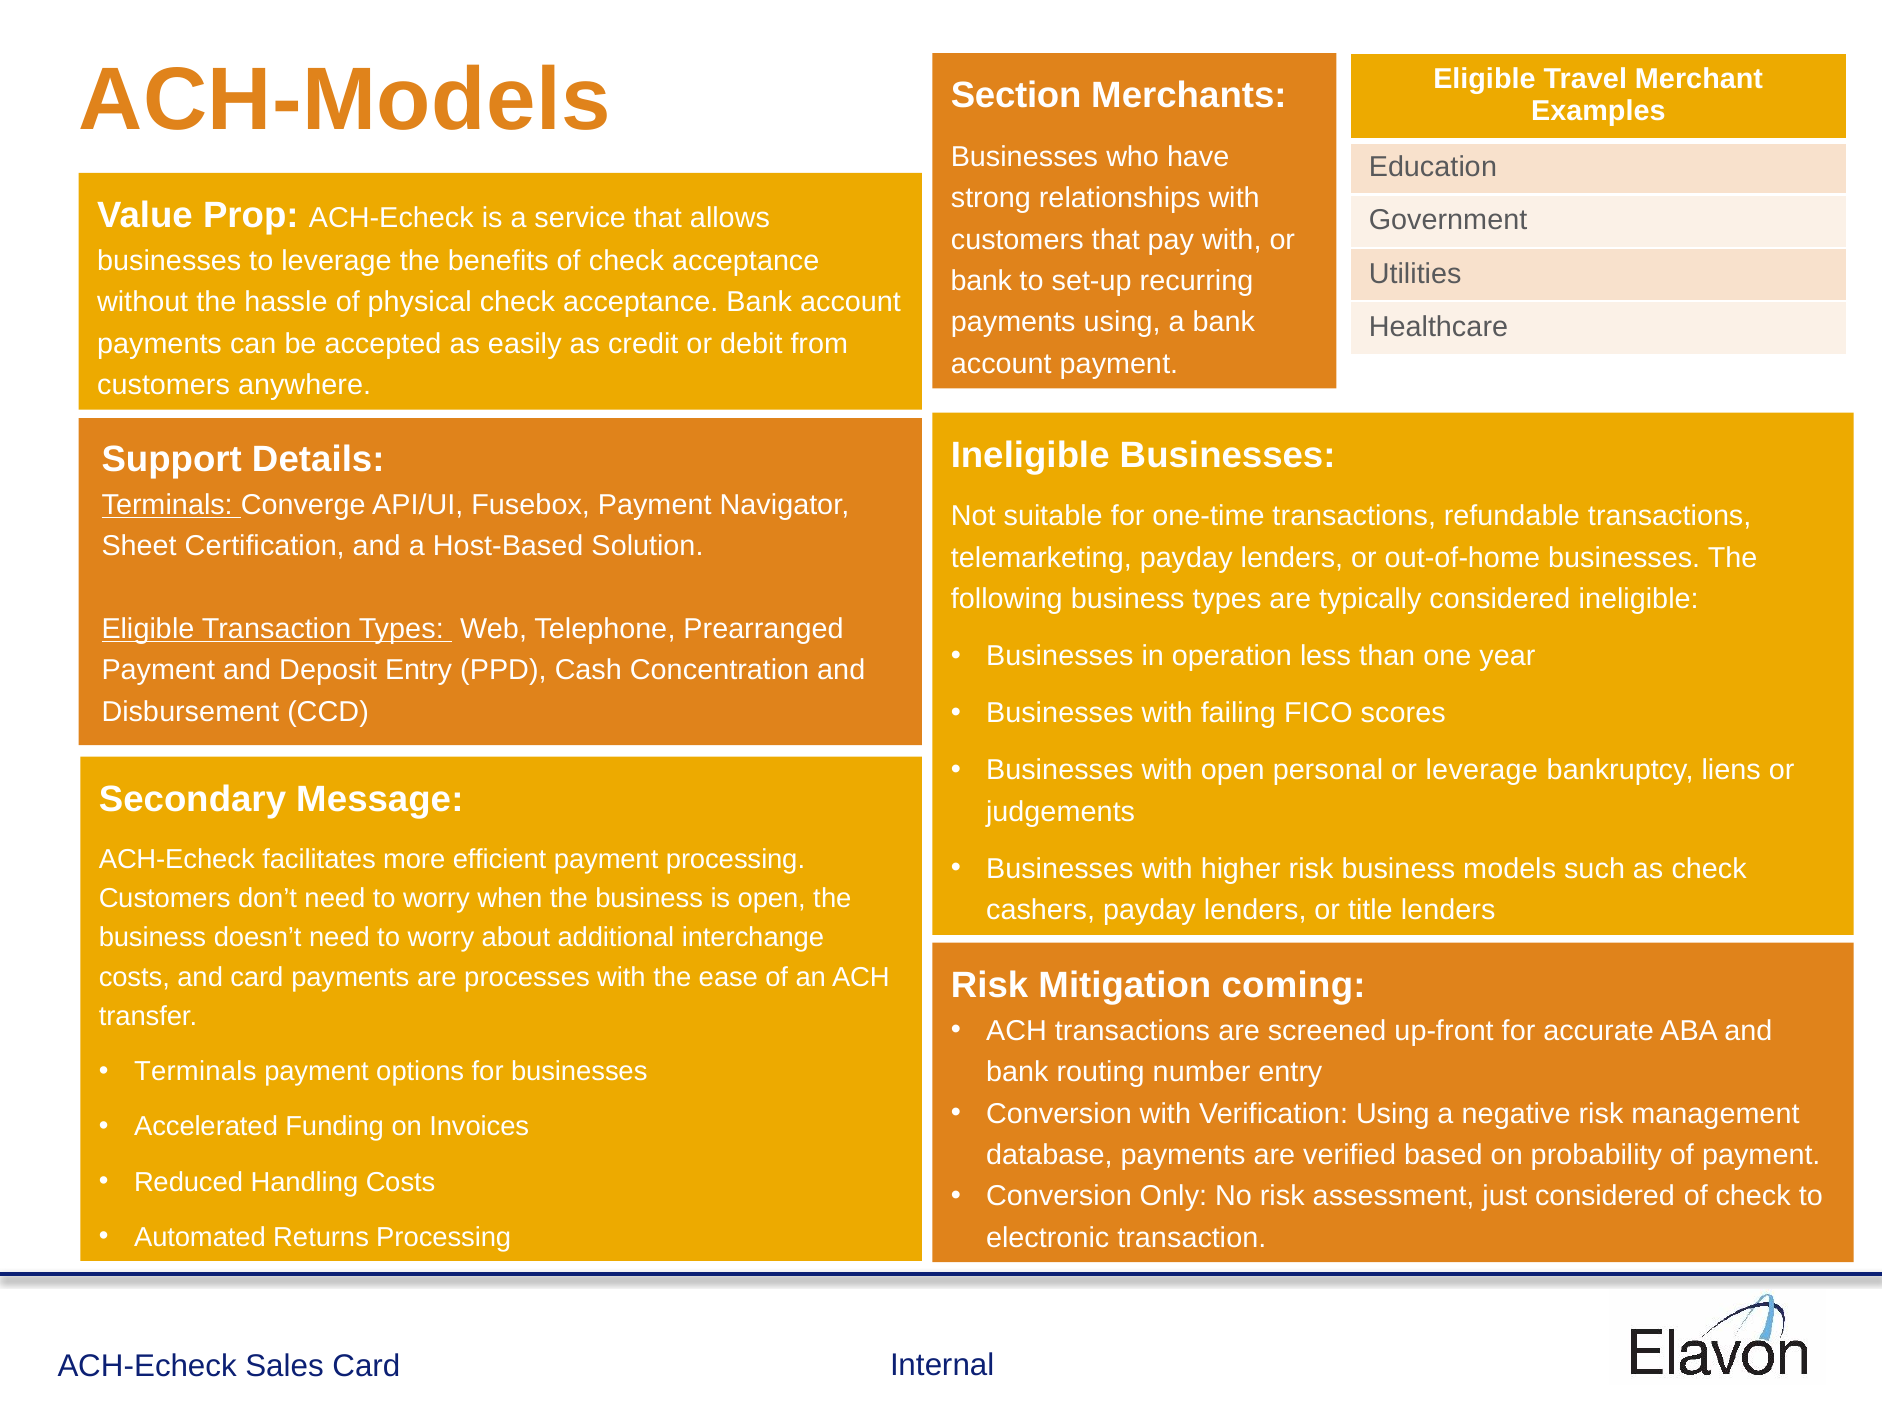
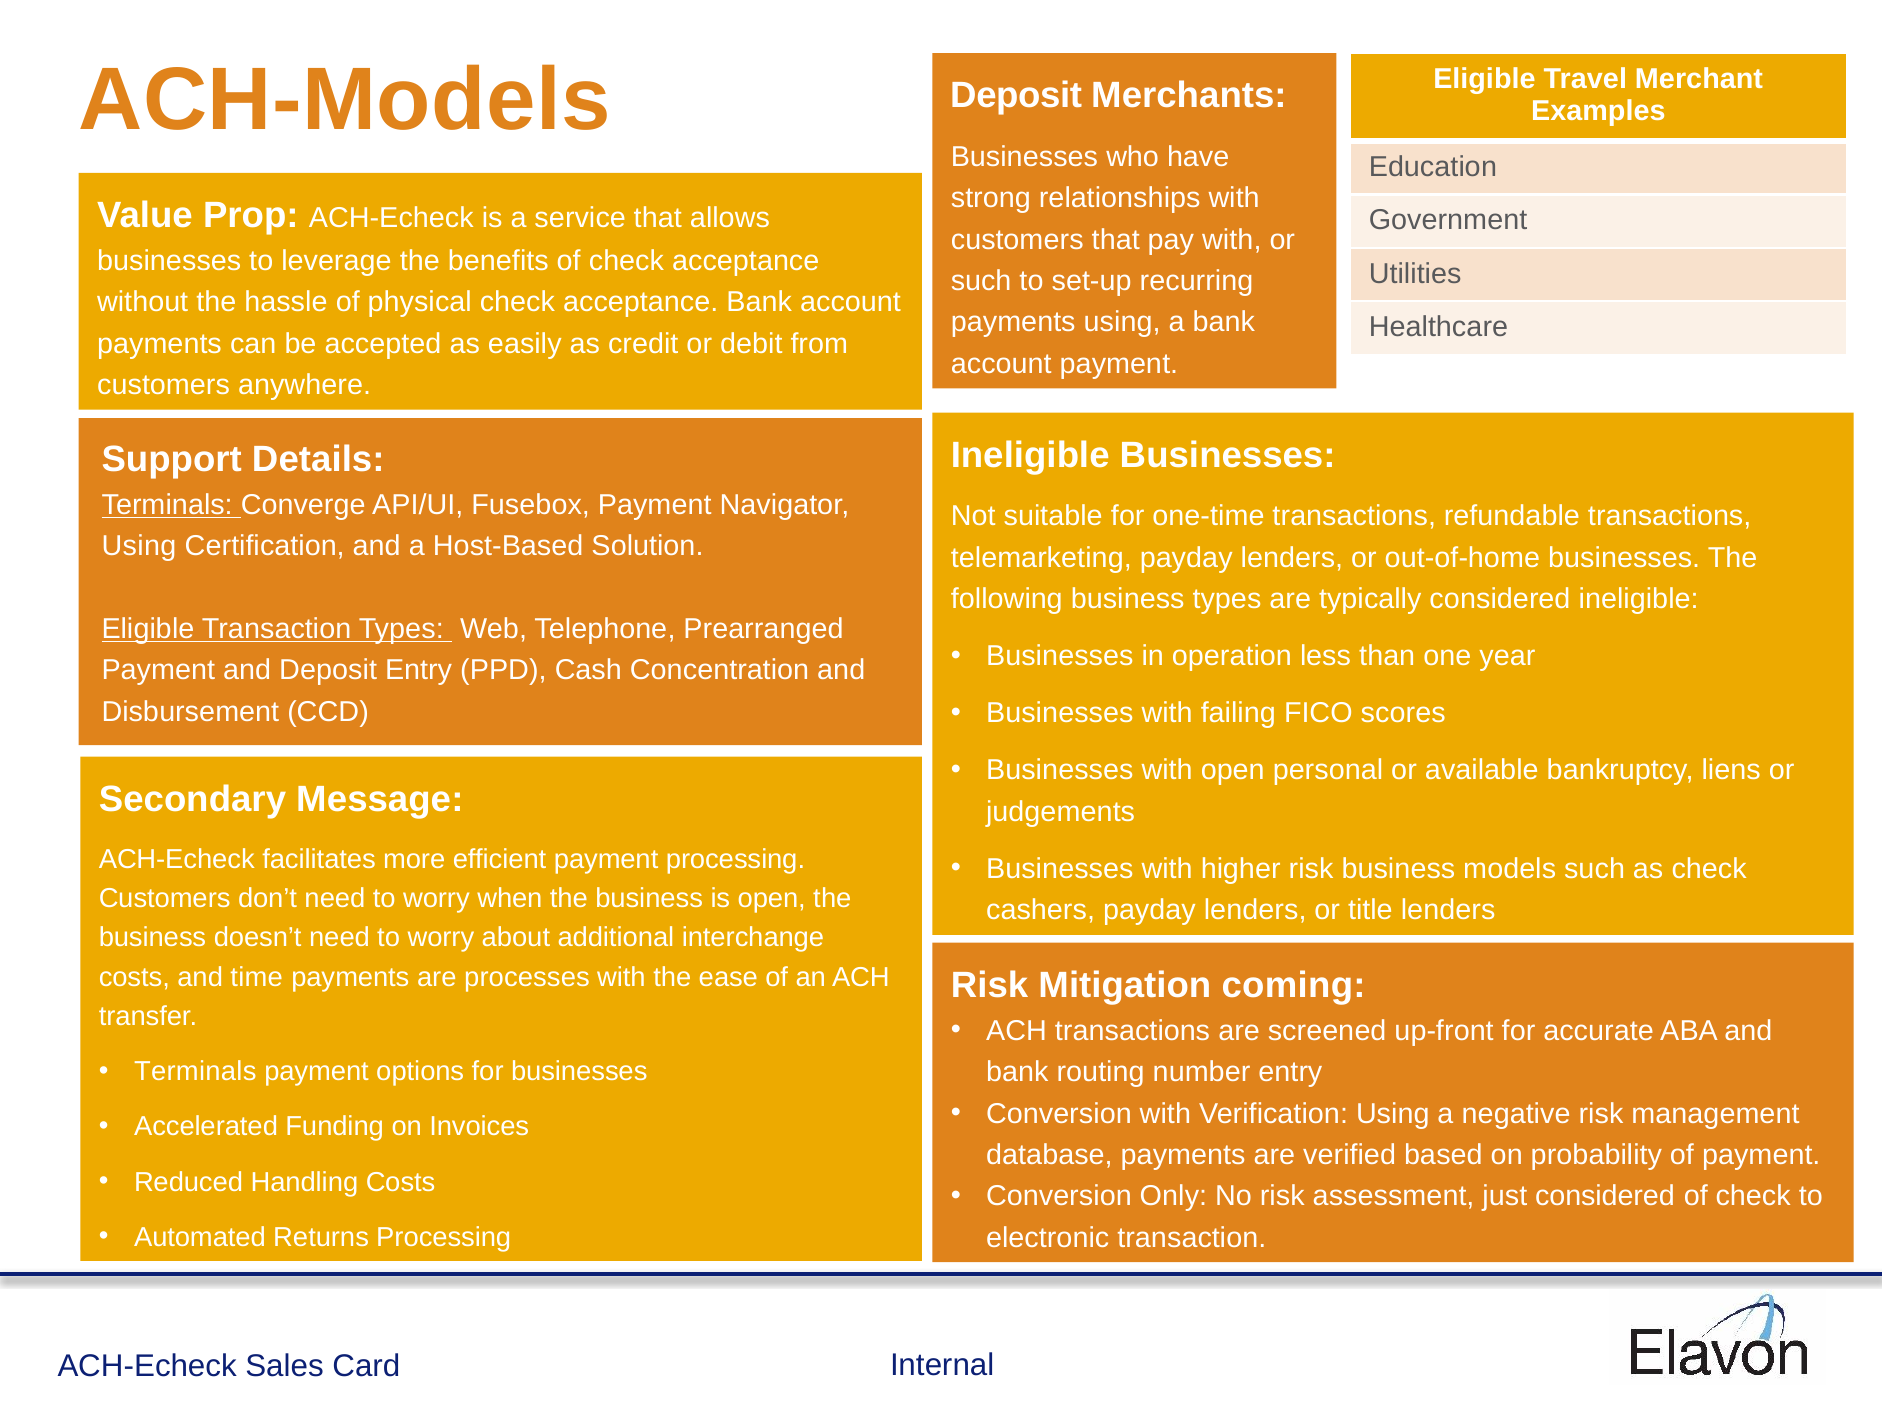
Section at (1016, 96): Section -> Deposit
bank at (981, 281): bank -> such
Sheet at (139, 546): Sheet -> Using
or leverage: leverage -> available
and card: card -> time
